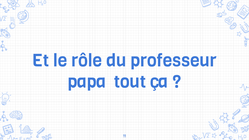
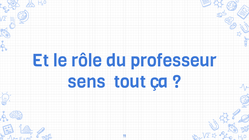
papa: papa -> sens
